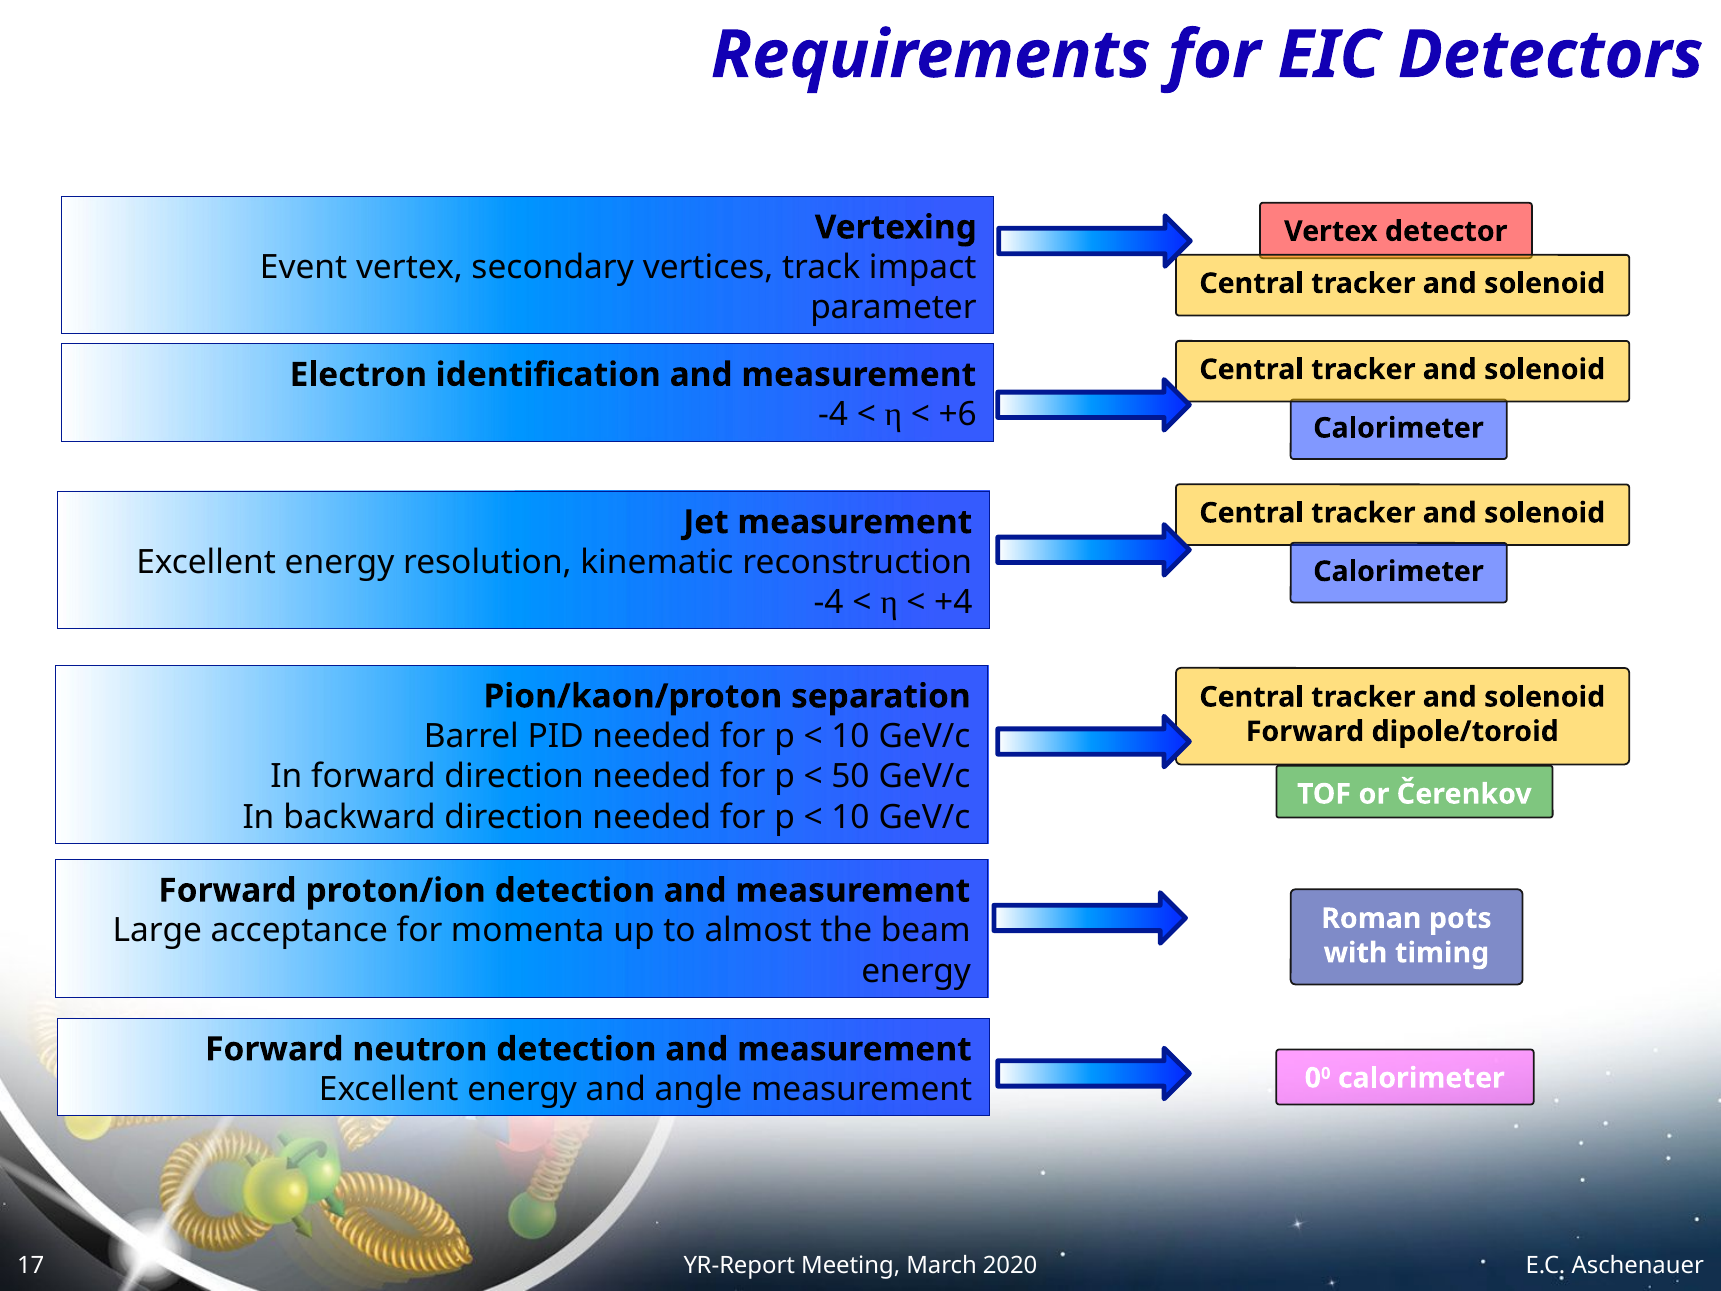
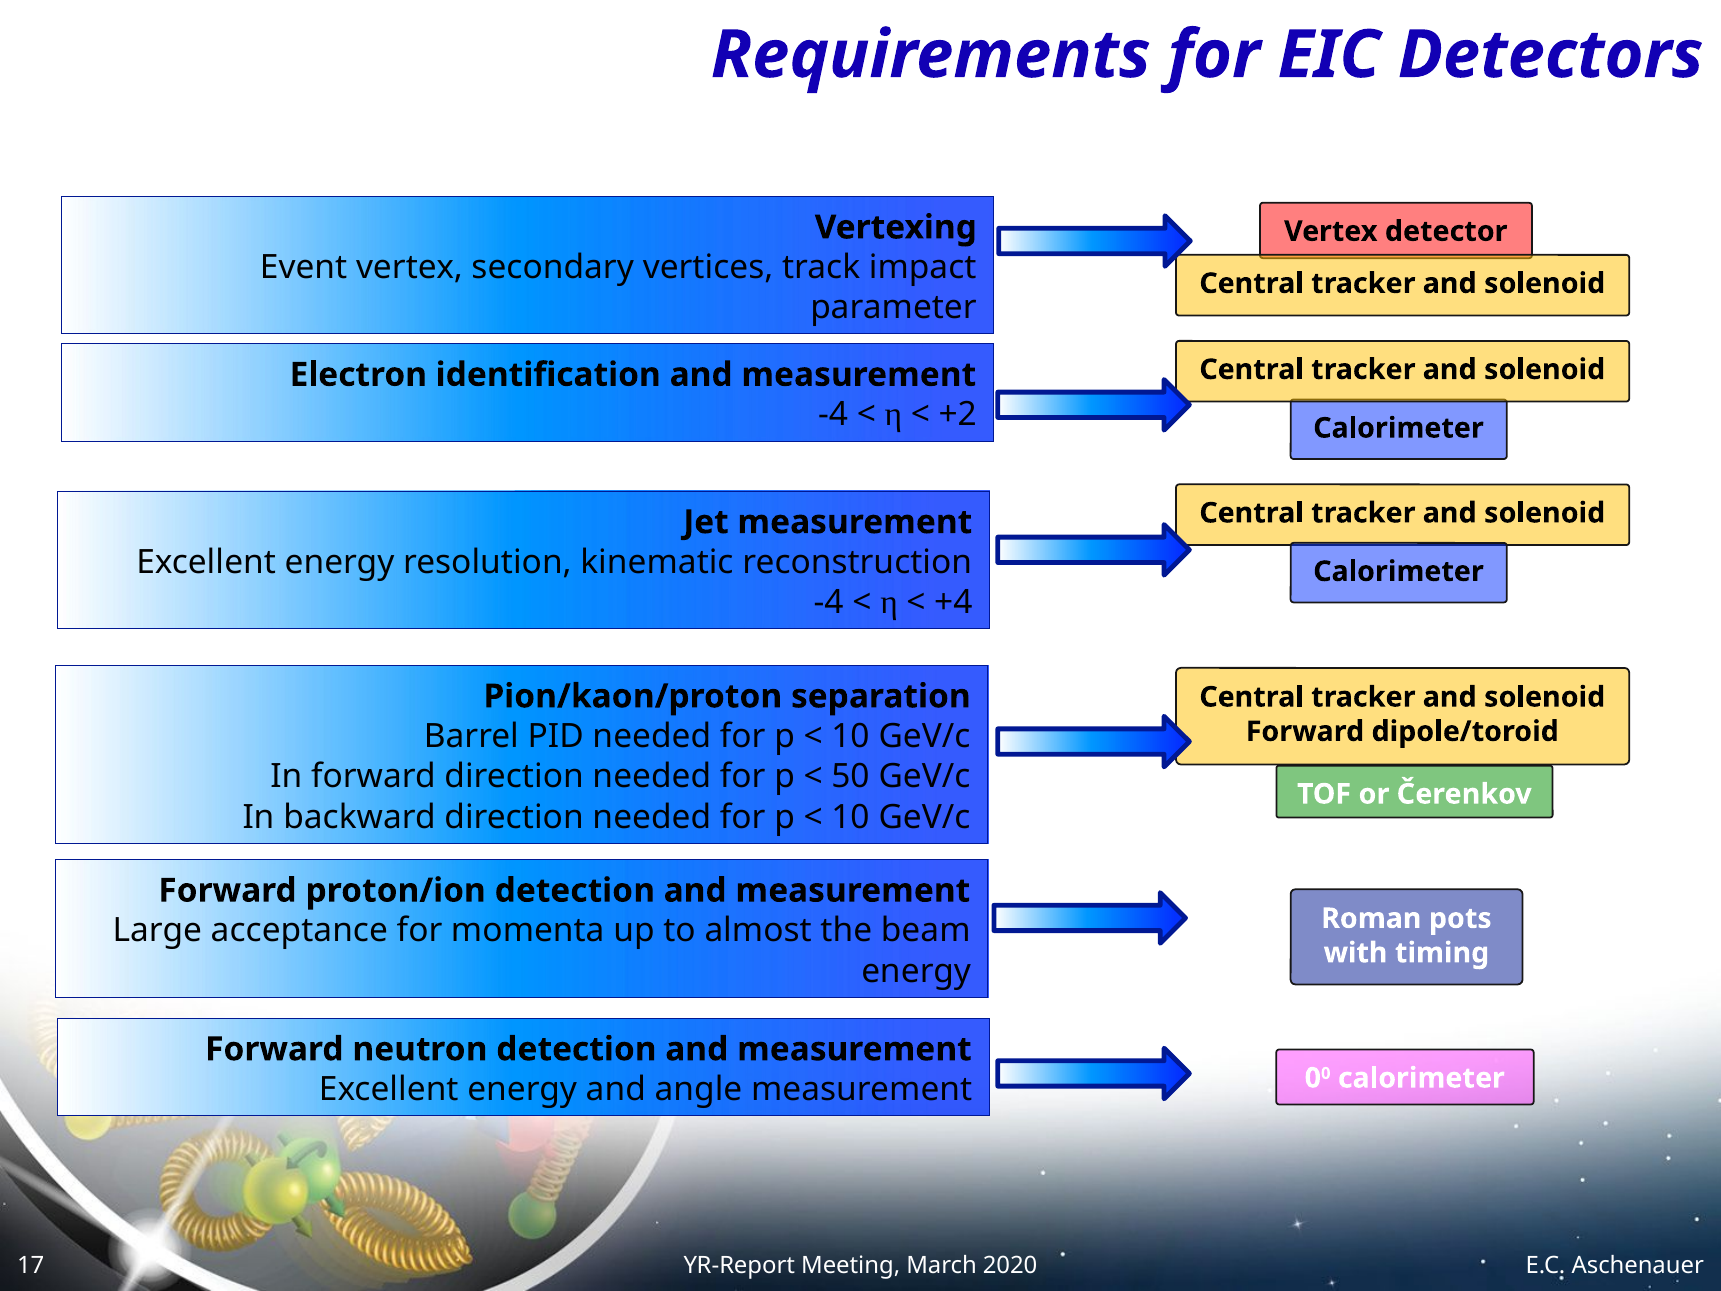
+6: +6 -> +2
